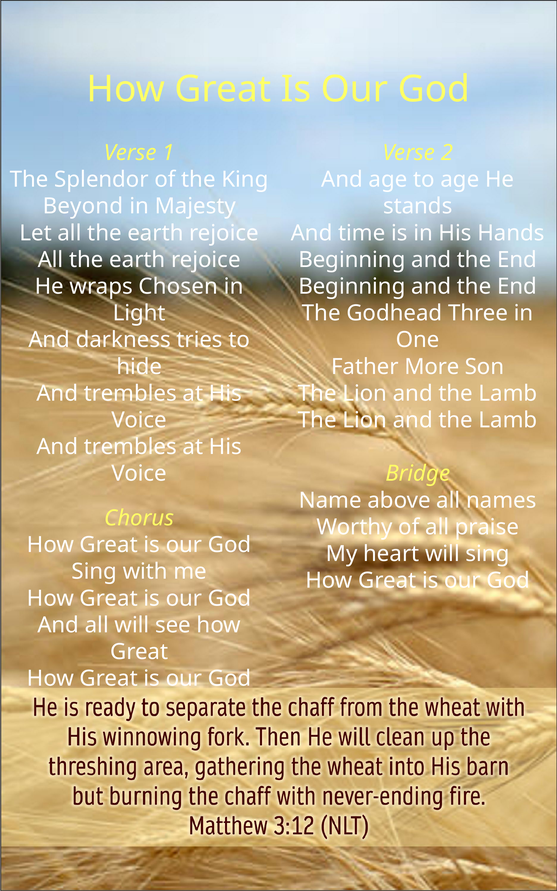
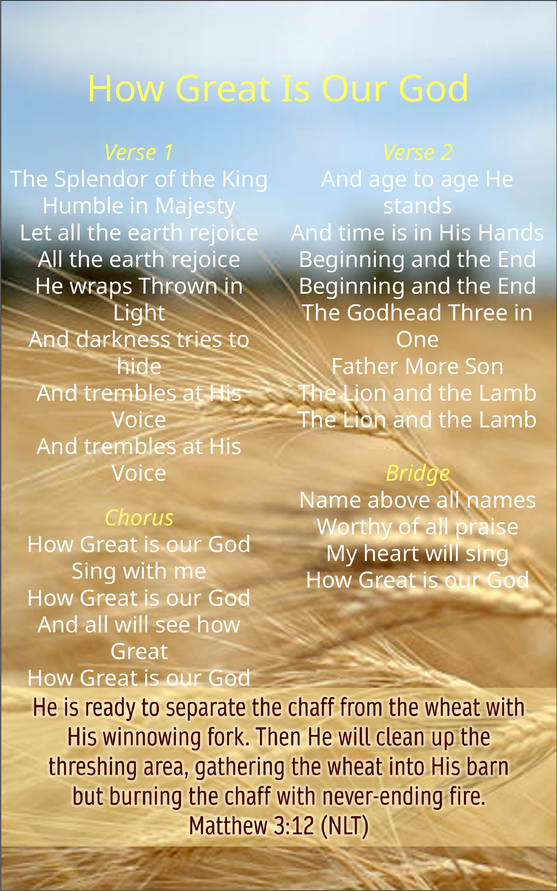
Beyond: Beyond -> Humble
Chosen: Chosen -> Thrown
